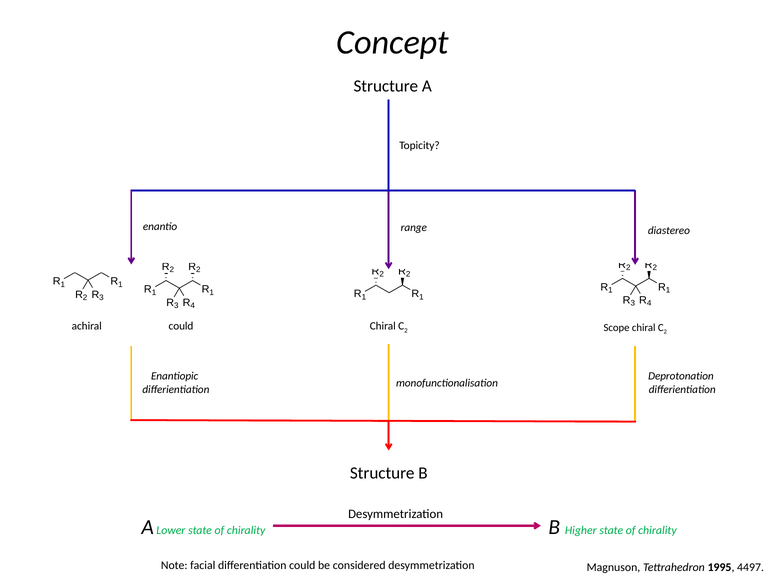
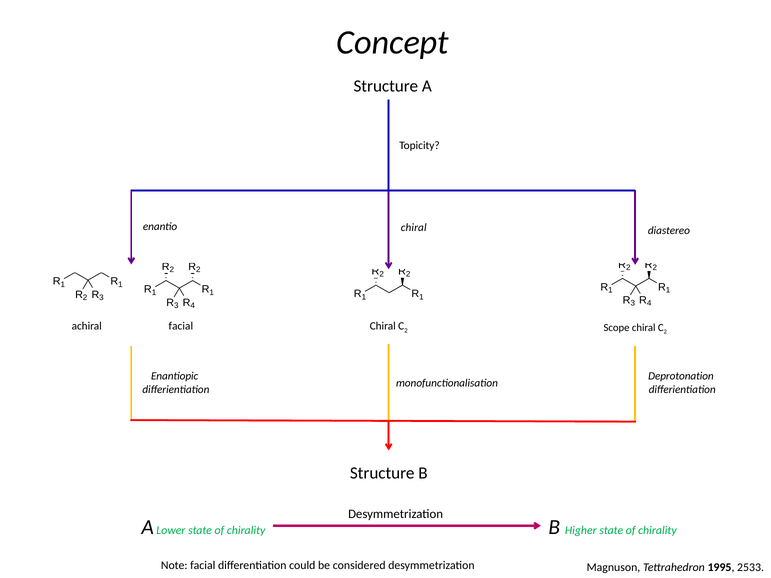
enantio range: range -> chiral
achiral could: could -> facial
4497: 4497 -> 2533
